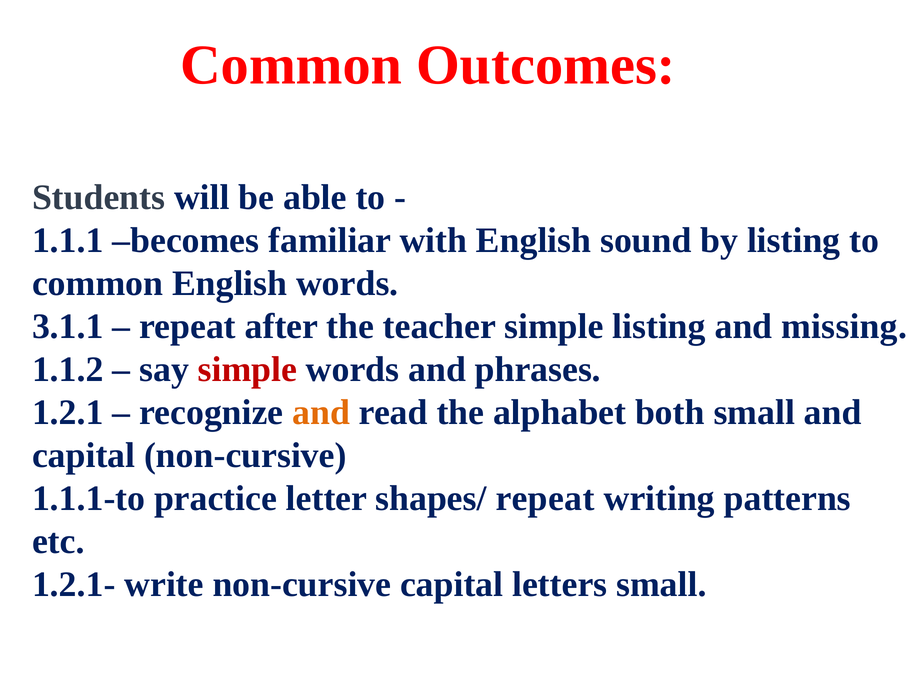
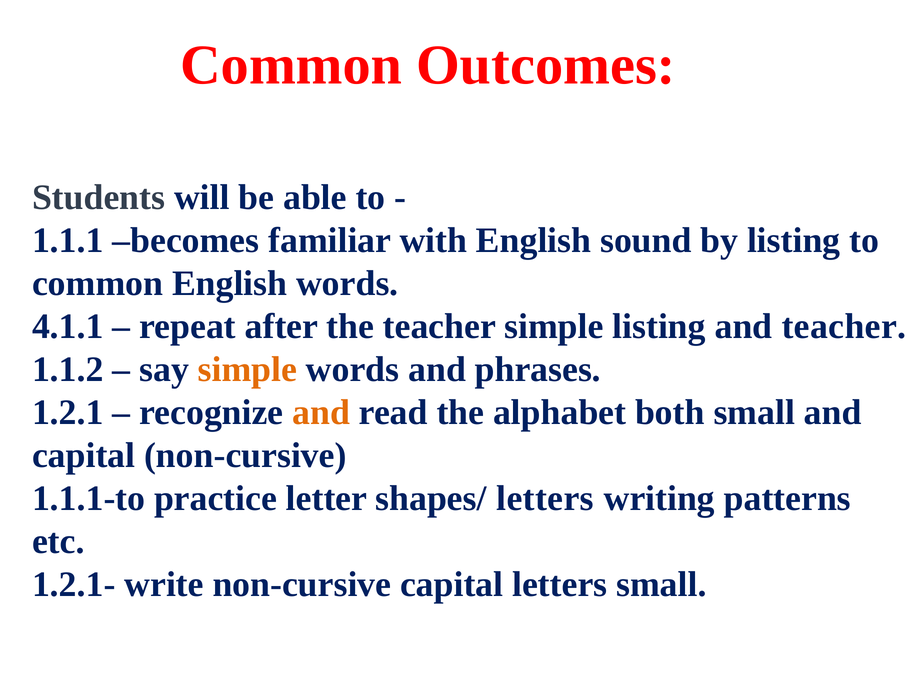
3.1.1: 3.1.1 -> 4.1.1
and missing: missing -> teacher
simple at (247, 369) colour: red -> orange
shapes/ repeat: repeat -> letters
